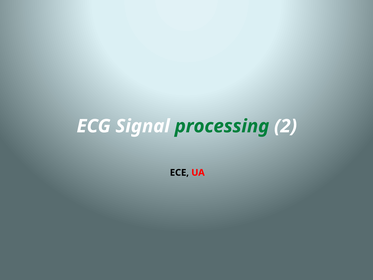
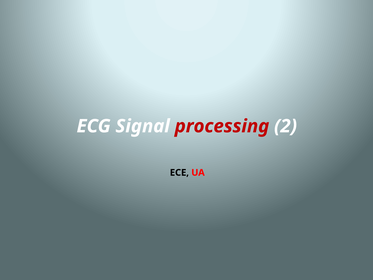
processing colour: green -> red
